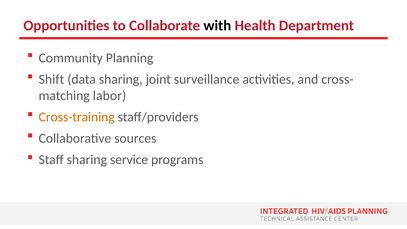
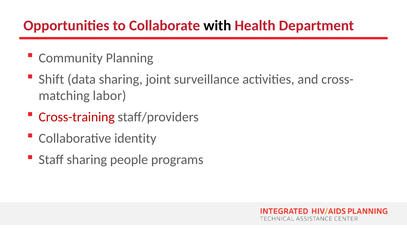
Cross-training colour: orange -> red
sources: sources -> identity
service: service -> people
